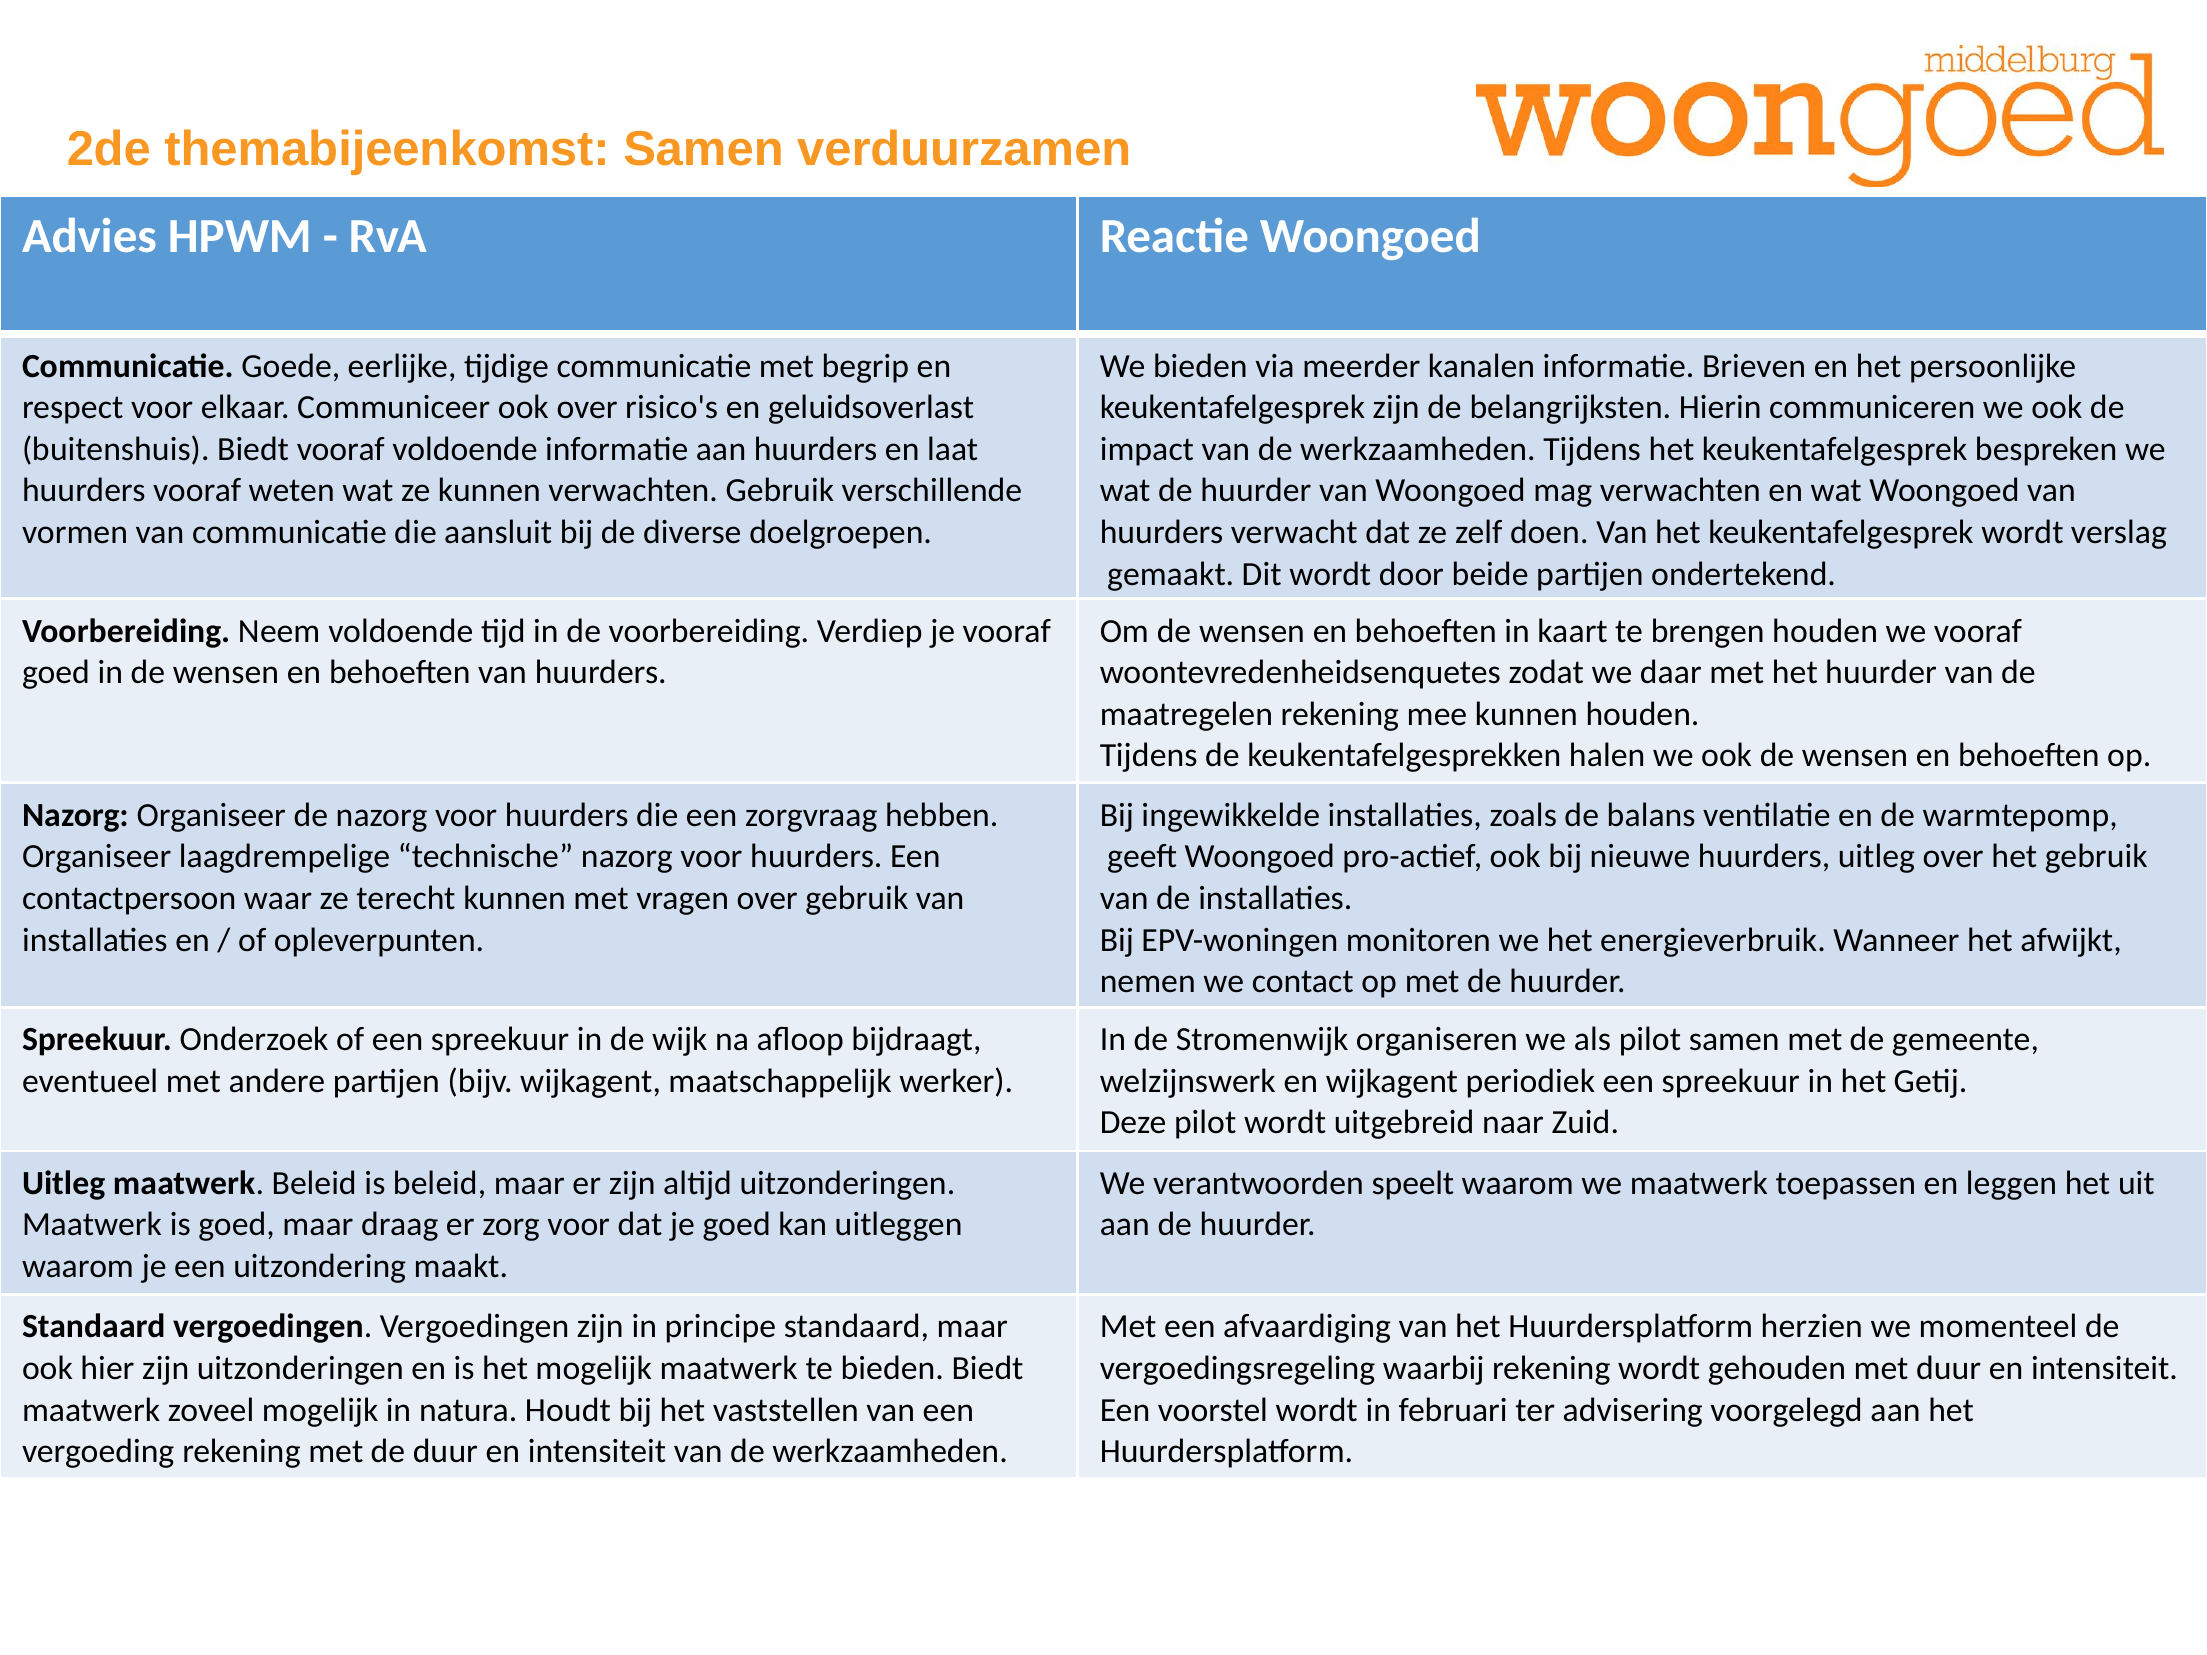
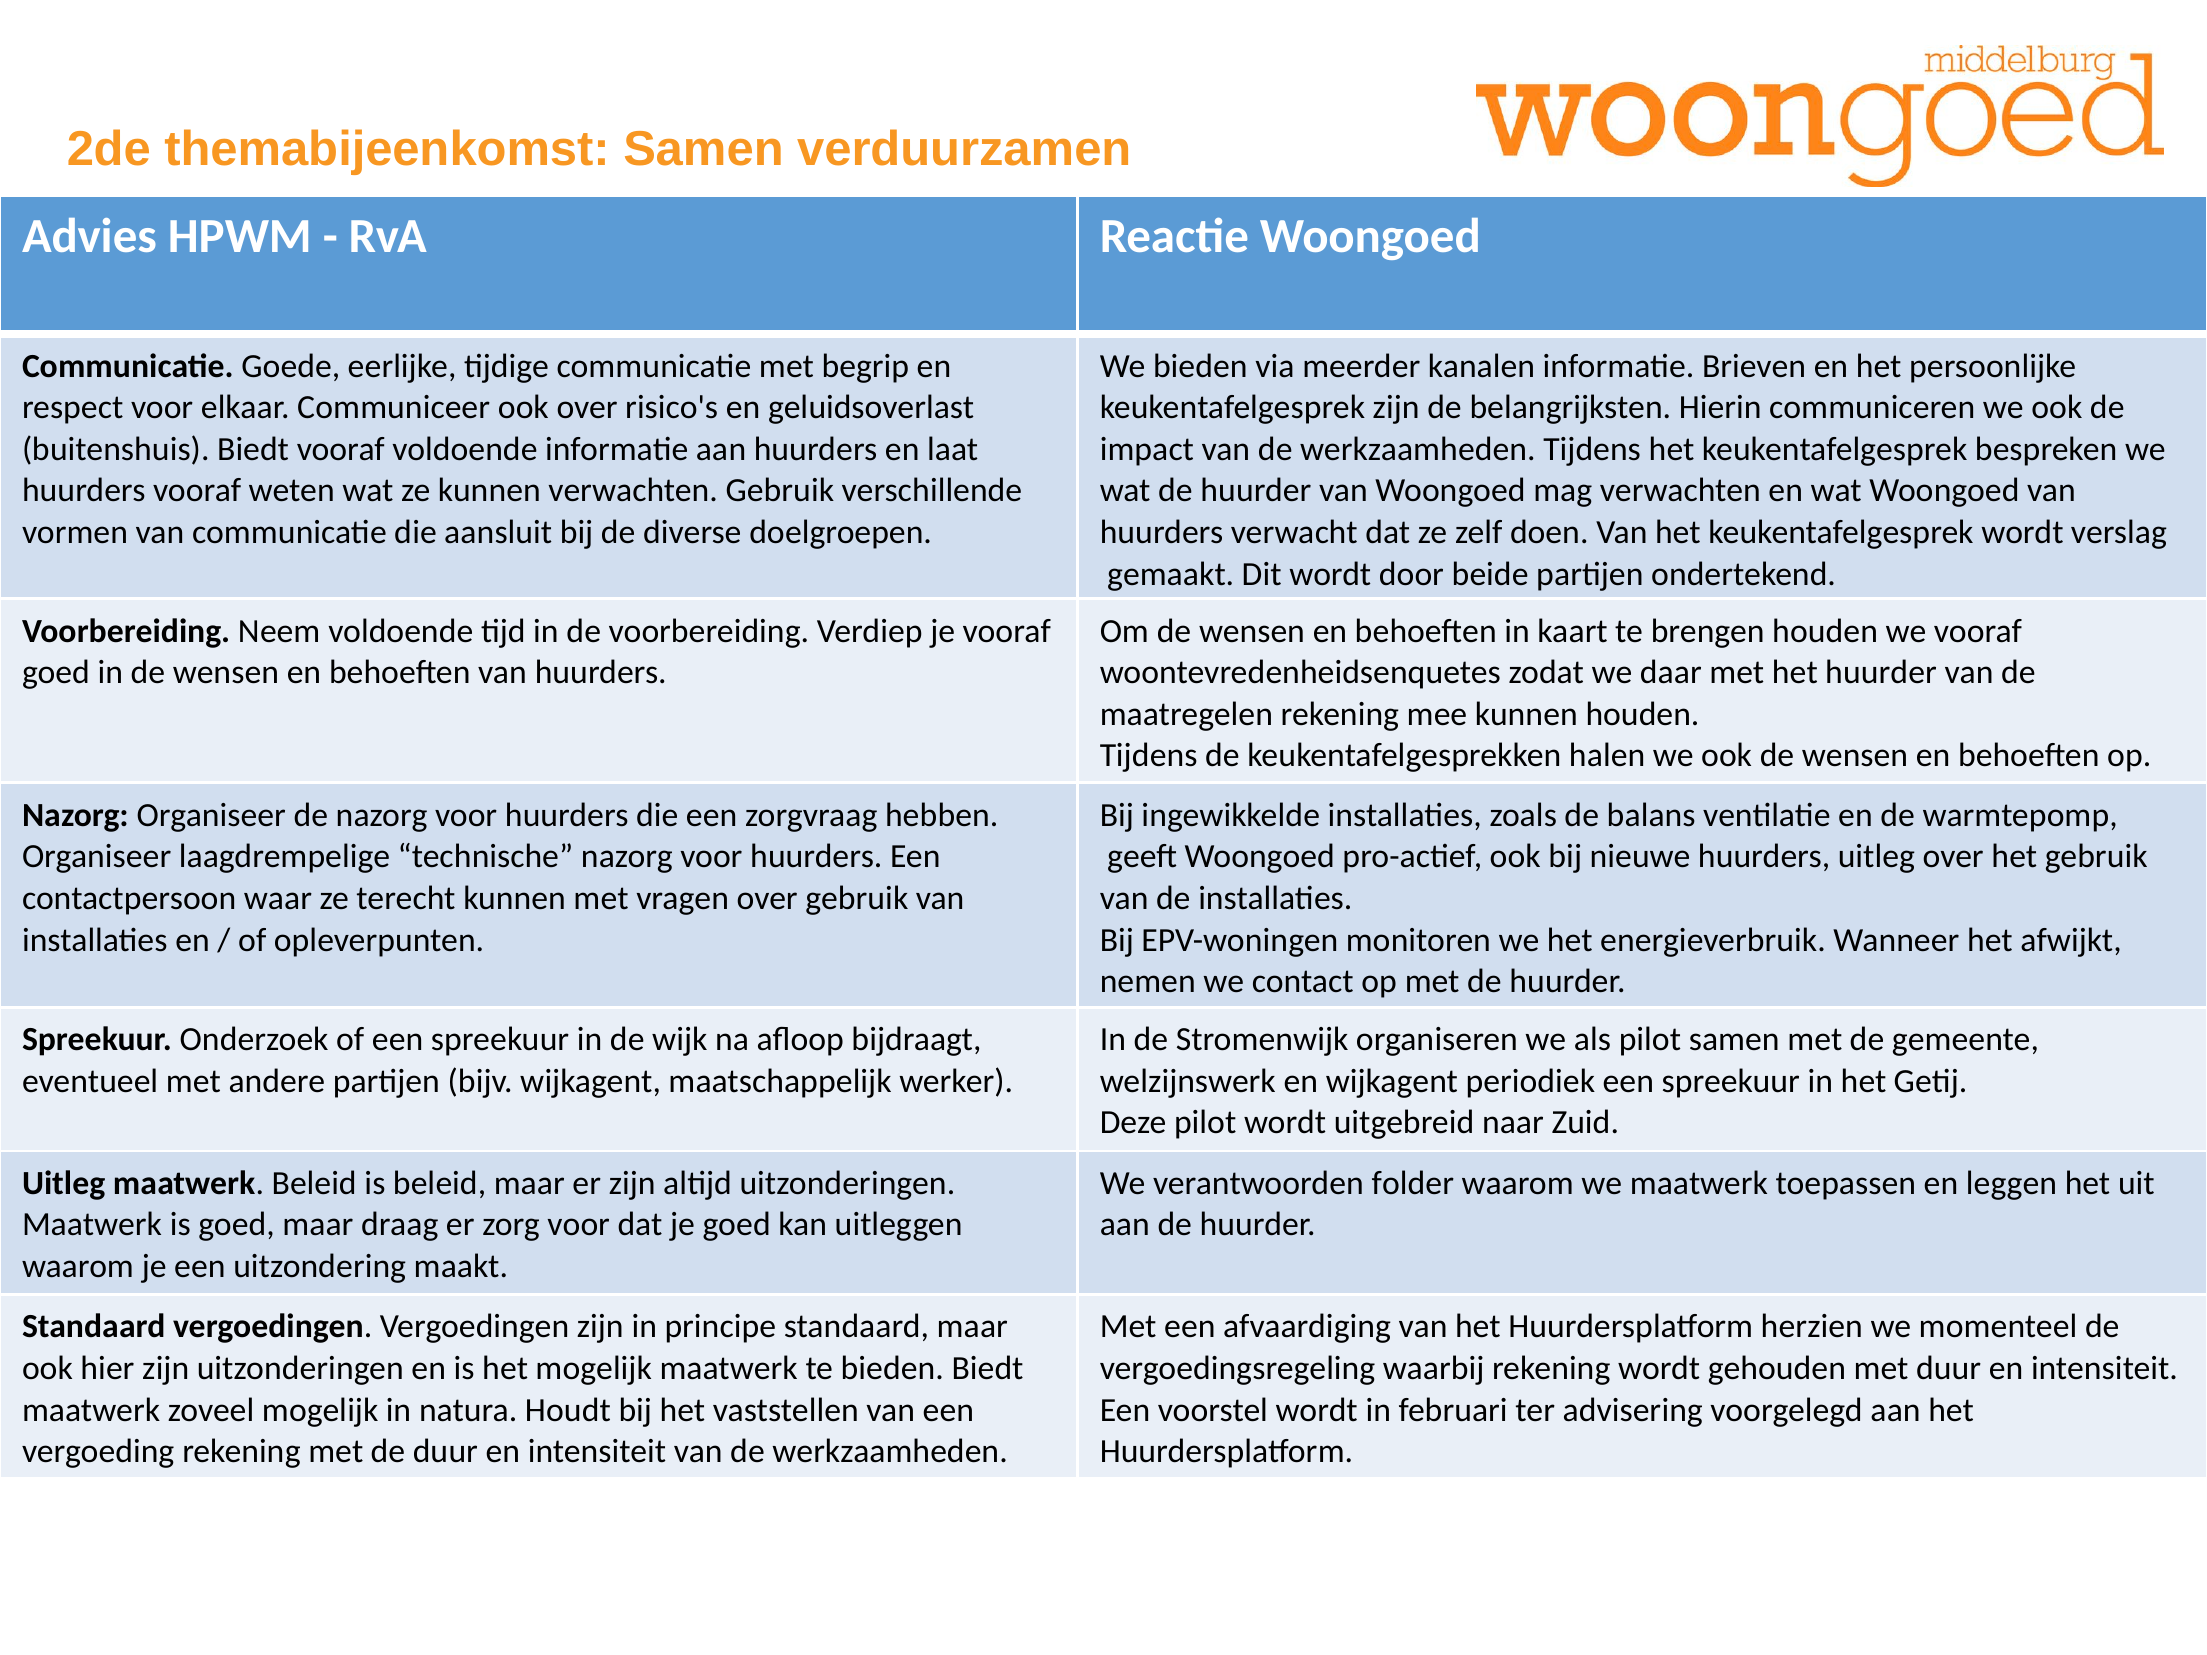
speelt: speelt -> folder
